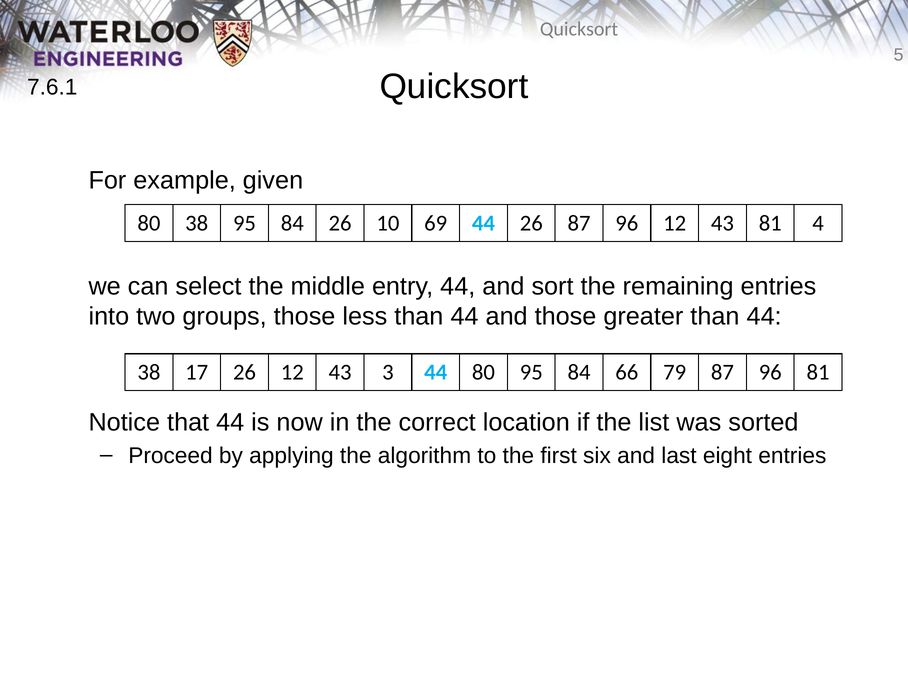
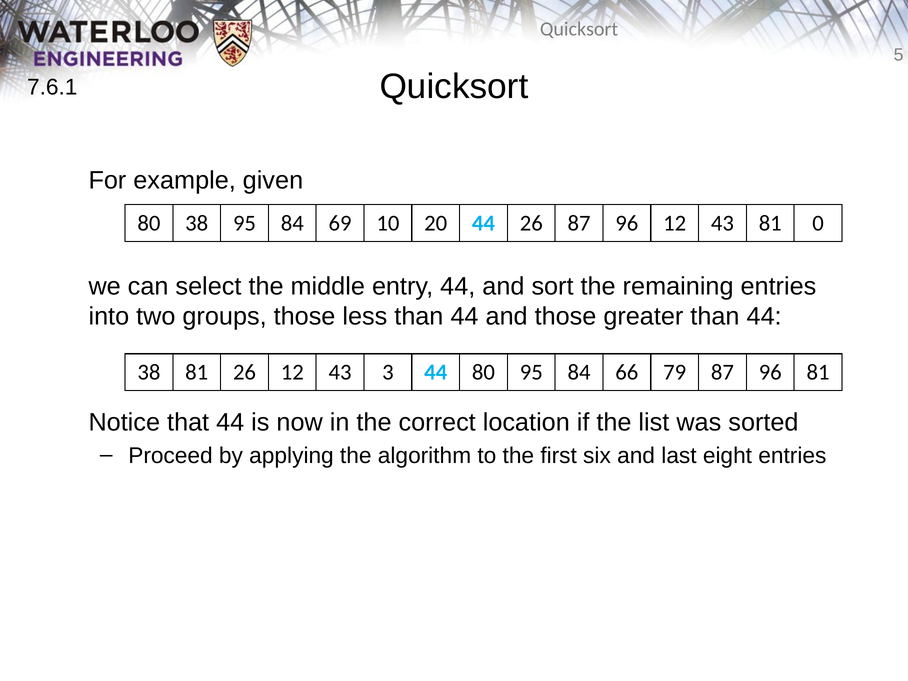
84 26: 26 -> 69
69: 69 -> 20
4: 4 -> 0
38 17: 17 -> 81
